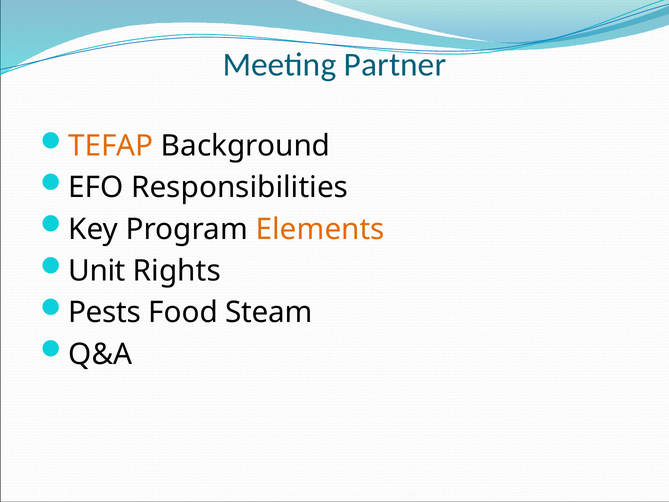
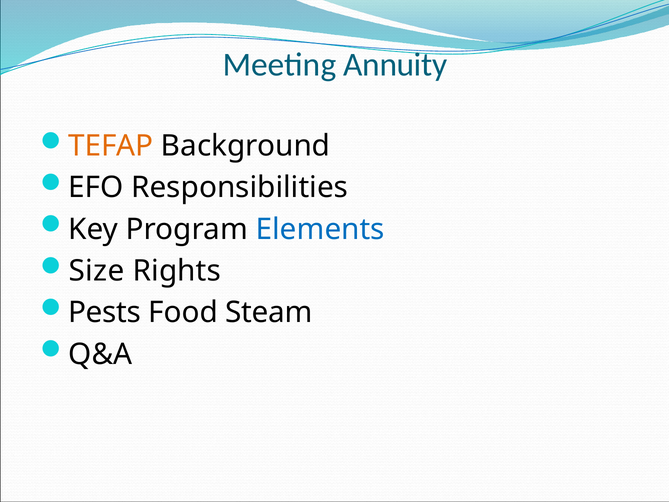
Partner: Partner -> Annuity
Elements colour: orange -> blue
Unit: Unit -> Size
